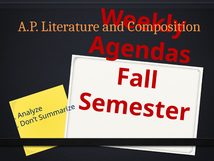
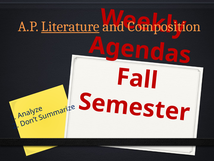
Literature underline: none -> present
